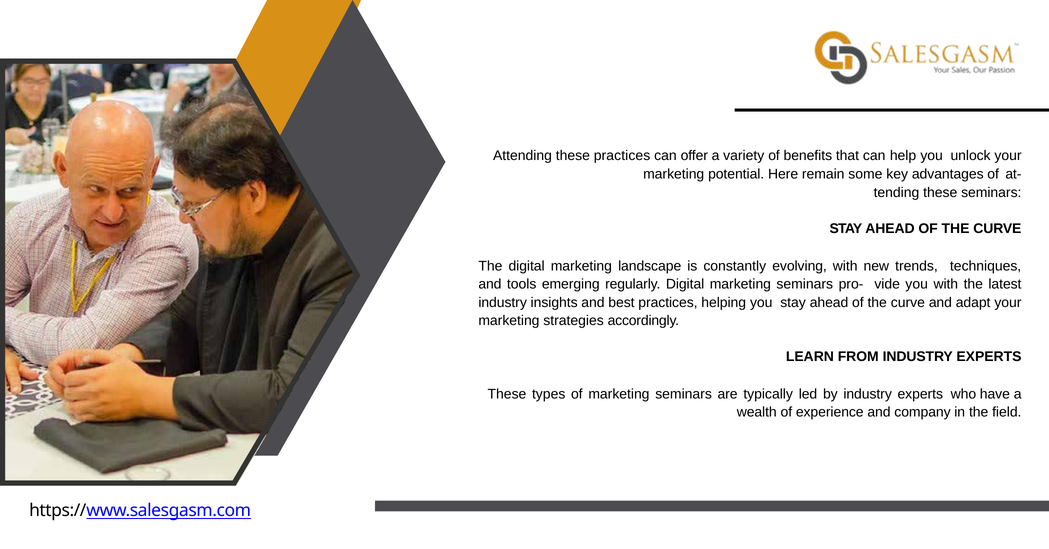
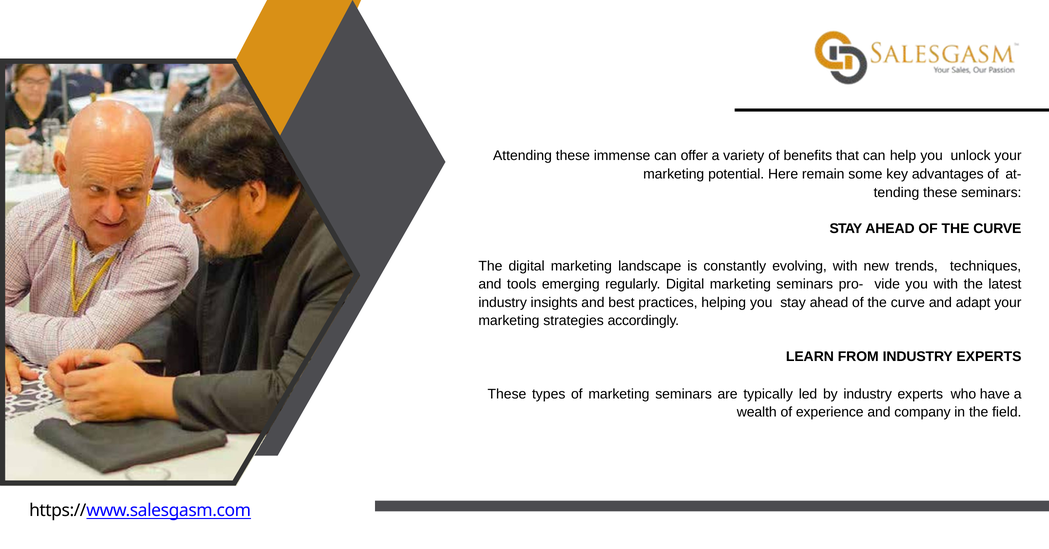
these practices: practices -> immense
